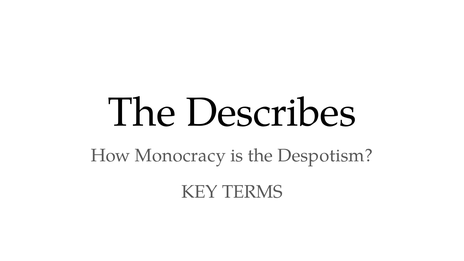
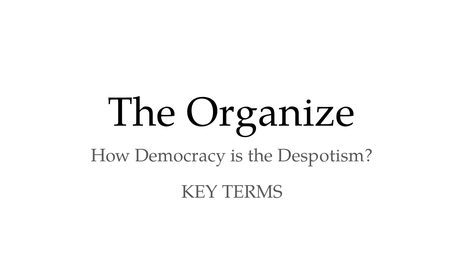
Describes: Describes -> Organize
Monocracy: Monocracy -> Democracy
